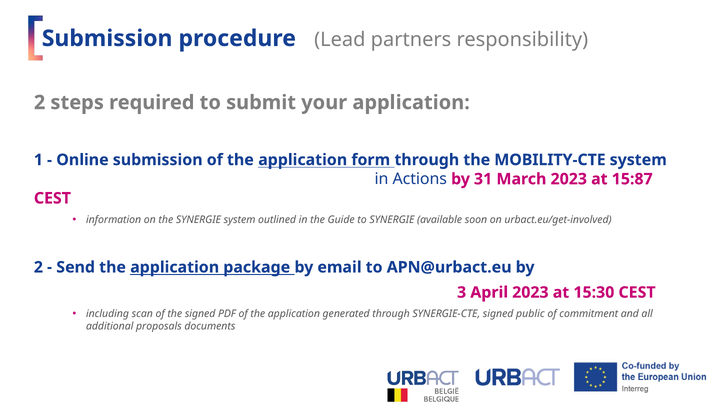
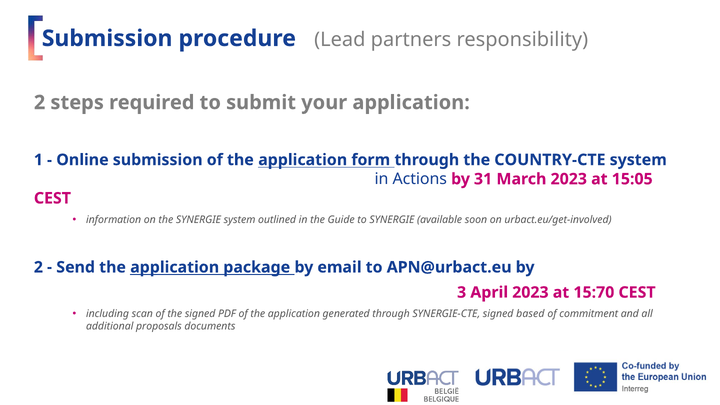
MOBILITY-CTE: MOBILITY-CTE -> COUNTRY-CTE
15:87: 15:87 -> 15:05
15:30: 15:30 -> 15:70
public: public -> based
